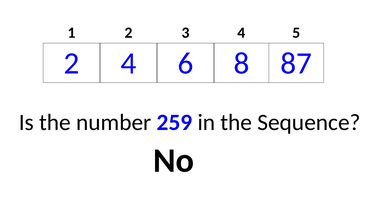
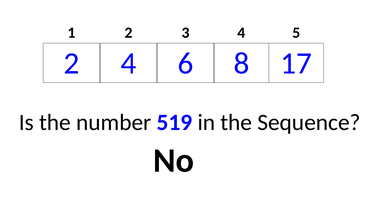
87: 87 -> 17
259: 259 -> 519
